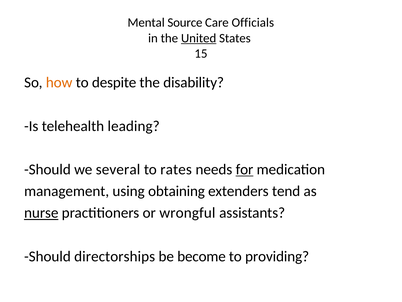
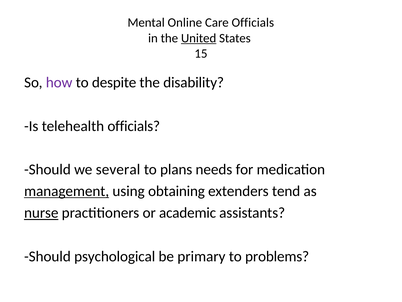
Source: Source -> Online
how colour: orange -> purple
telehealth leading: leading -> officials
rates: rates -> plans
for underline: present -> none
management underline: none -> present
wrongful: wrongful -> academic
directorships: directorships -> psychological
become: become -> primary
providing: providing -> problems
